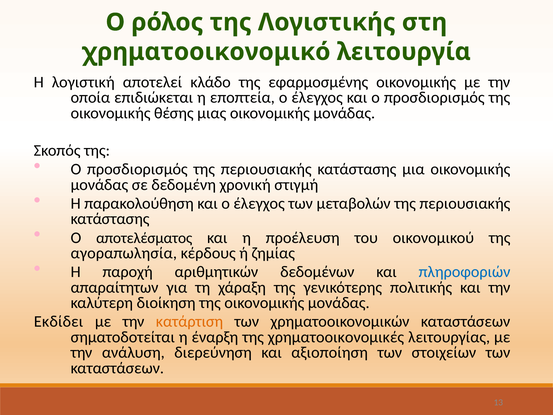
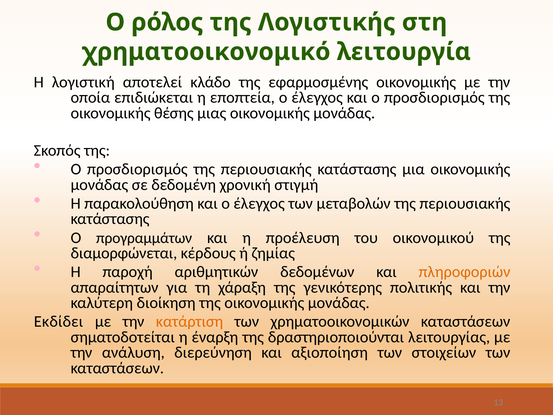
αποτελέσματος: αποτελέσματος -> προγραμμάτων
αγοραπωλησία: αγοραπωλησία -> διαμορφώνεται
πληροφοριών colour: blue -> orange
χρηματοοικονομικές: χρηματοοικονομικές -> δραστηριοποιούνται
